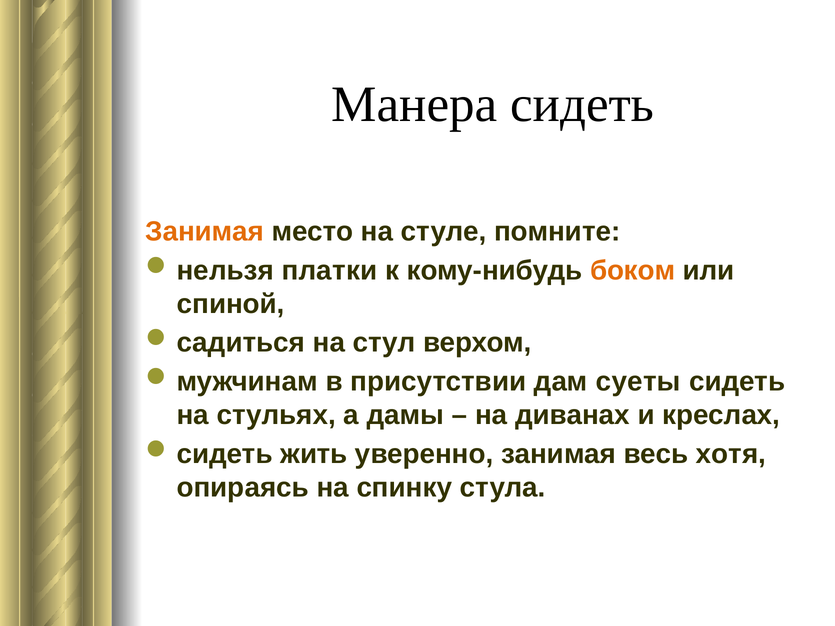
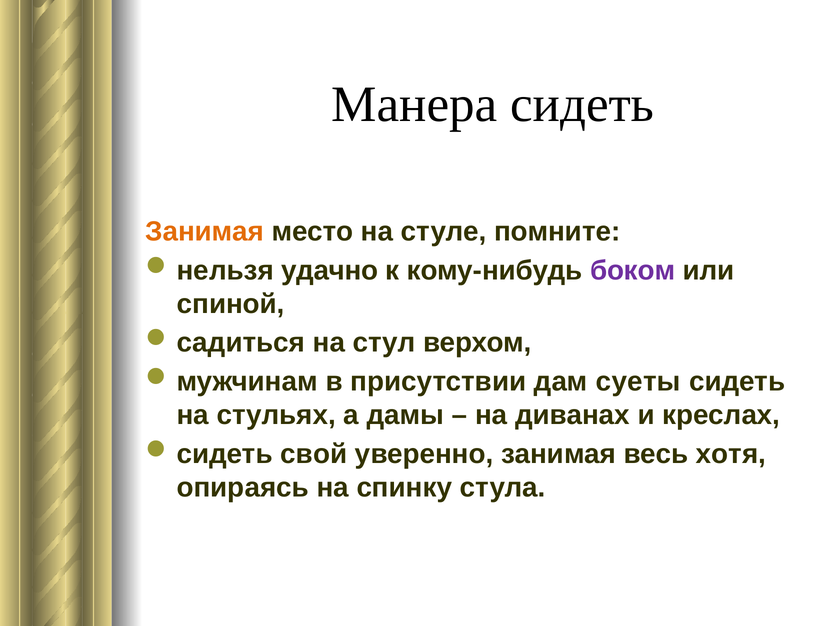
платки: платки -> удачно
боком colour: orange -> purple
жить: жить -> свой
